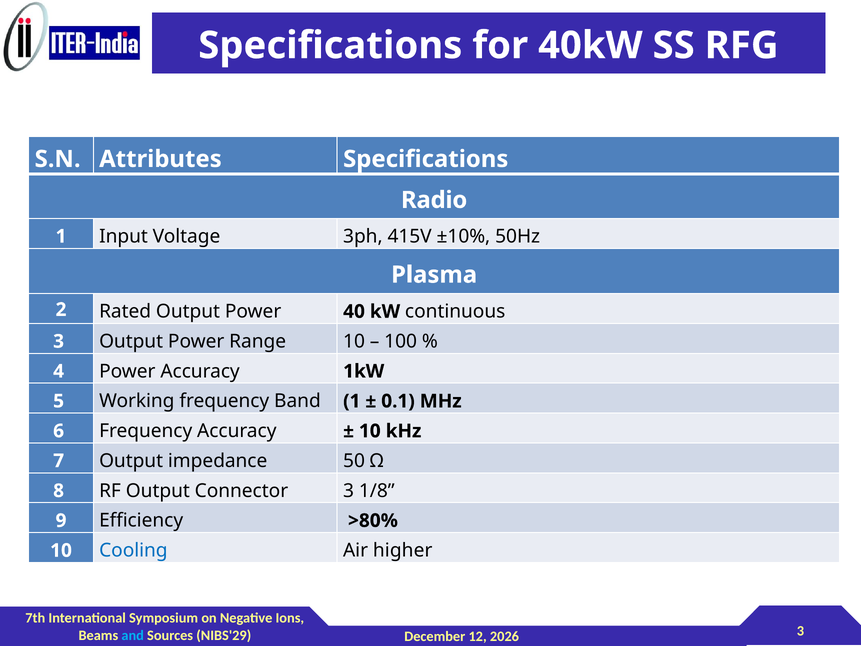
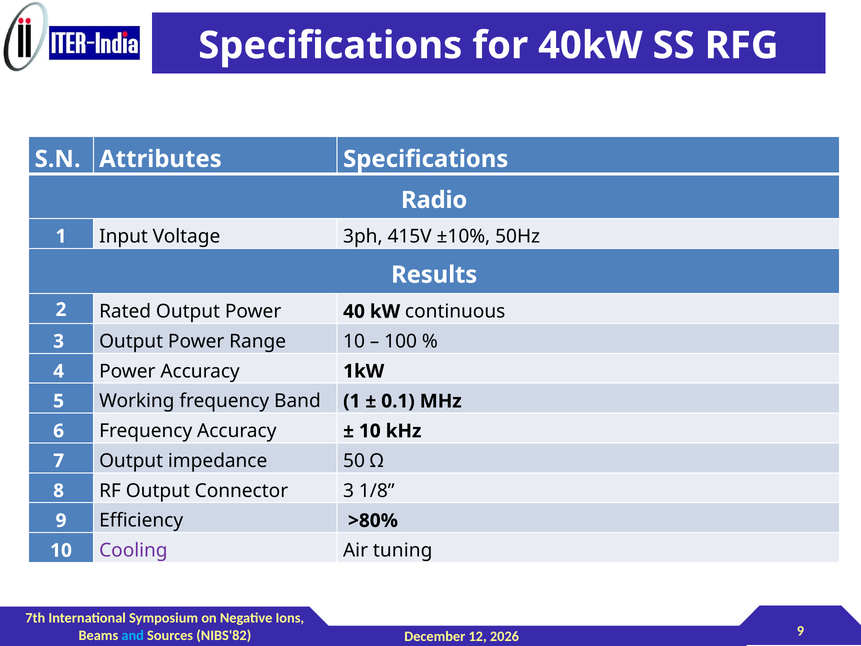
Plasma: Plasma -> Results
Cooling colour: blue -> purple
higher: higher -> tuning
NIBS'29: NIBS'29 -> NIBS'82
3 at (800, 631): 3 -> 9
